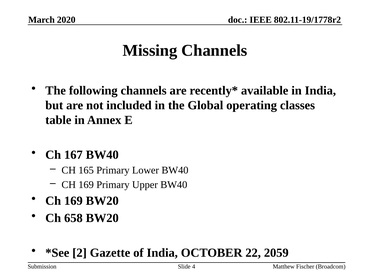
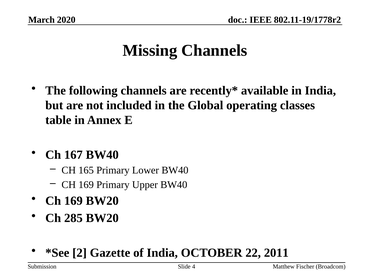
658: 658 -> 285
2059: 2059 -> 2011
